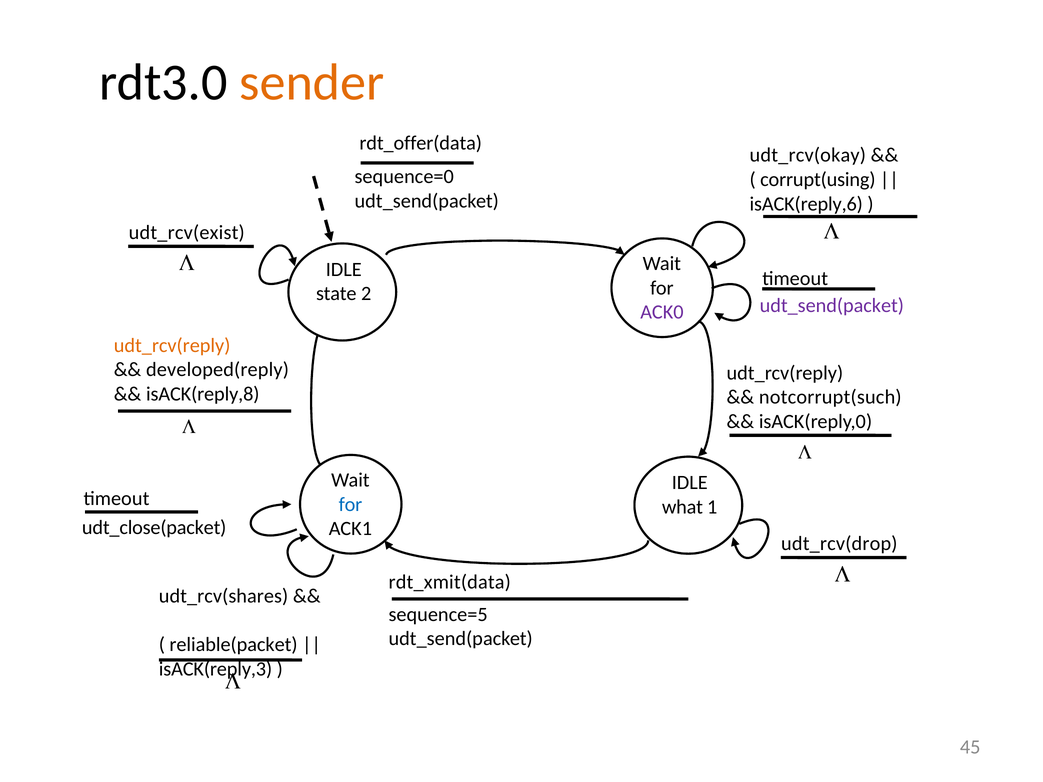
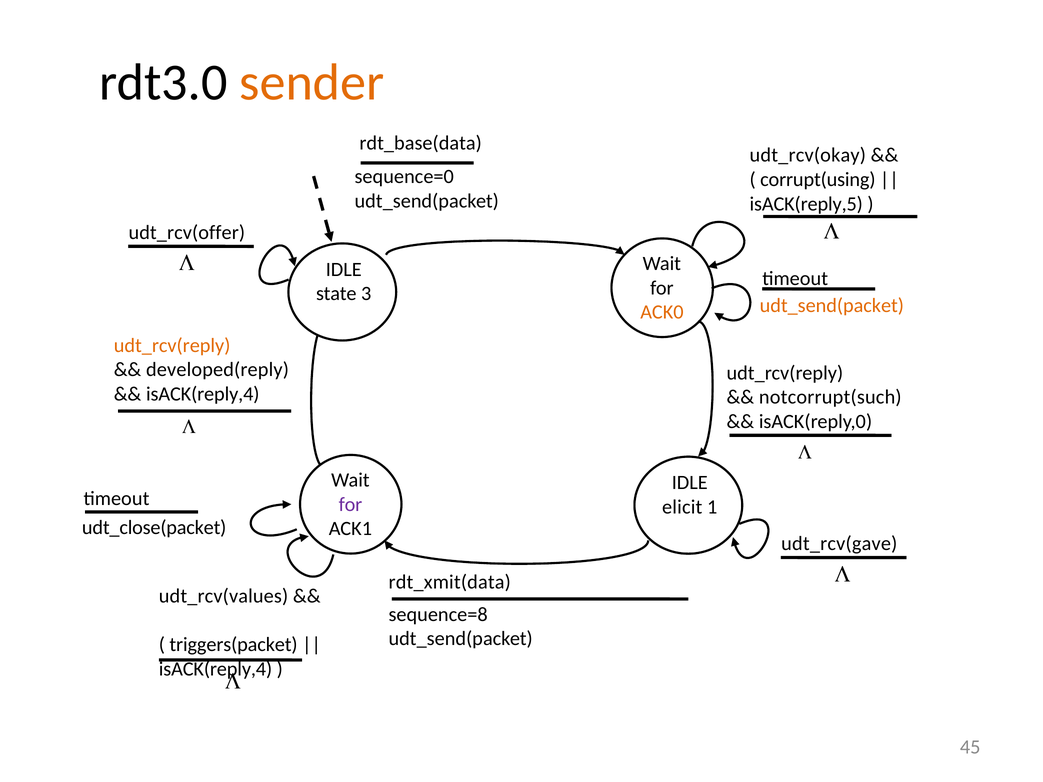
rdt_offer(data: rdt_offer(data -> rdt_base(data
isACK(reply,6: isACK(reply,6 -> isACK(reply,5
udt_rcv(exist: udt_rcv(exist -> udt_rcv(offer
2: 2 -> 3
udt_send(packet at (832, 306) colour: purple -> orange
ACK0 colour: purple -> orange
isACK(reply,8 at (203, 394): isACK(reply,8 -> isACK(reply,4
for at (351, 505) colour: blue -> purple
what: what -> elicit
udt_rcv(drop: udt_rcv(drop -> udt_rcv(gave
udt_rcv(shares: udt_rcv(shares -> udt_rcv(values
sequence=5: sequence=5 -> sequence=8
reliable(packet: reliable(packet -> triggers(packet
isACK(reply,3 at (215, 669): isACK(reply,3 -> isACK(reply,4
